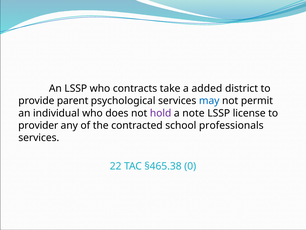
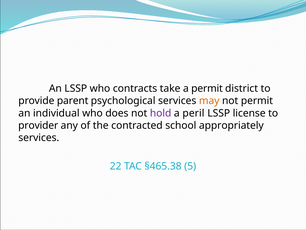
a added: added -> permit
may colour: blue -> orange
note: note -> peril
professionals: professionals -> appropriately
0: 0 -> 5
